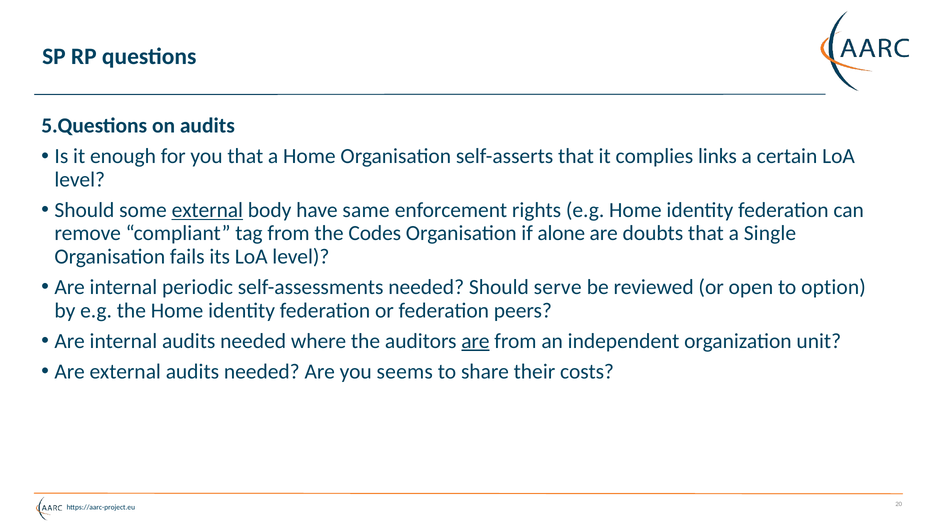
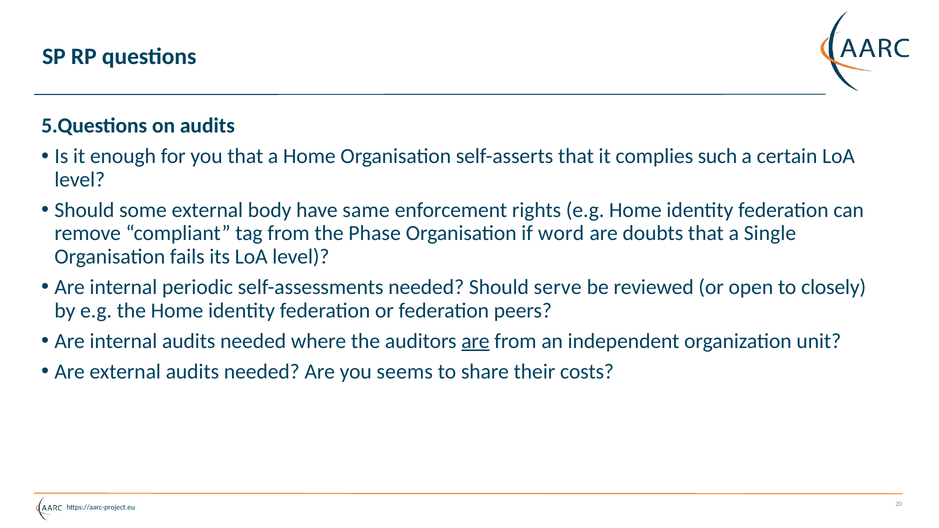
links: links -> such
external at (207, 210) underline: present -> none
Codes: Codes -> Phase
alone: alone -> word
option: option -> closely
